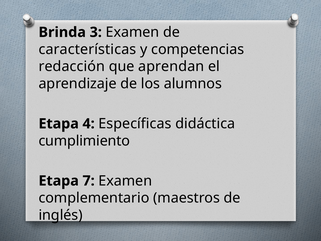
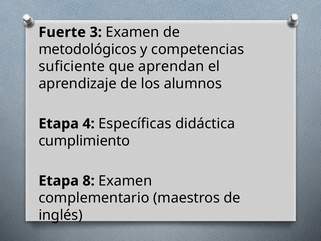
Brinda: Brinda -> Fuerte
características: características -> metodológicos
redacción: redacción -> suficiente
7: 7 -> 8
